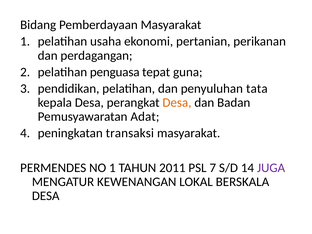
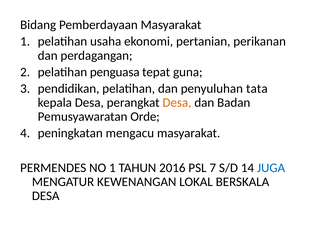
Adat: Adat -> Orde
transaksi: transaksi -> mengacu
2011: 2011 -> 2016
JUGA colour: purple -> blue
